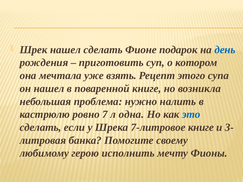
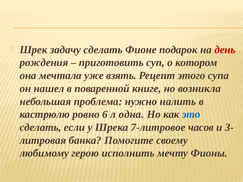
Шрек нашел: нашел -> задачу
день colour: blue -> red
7: 7 -> 6
7-литровое книге: книге -> часов
